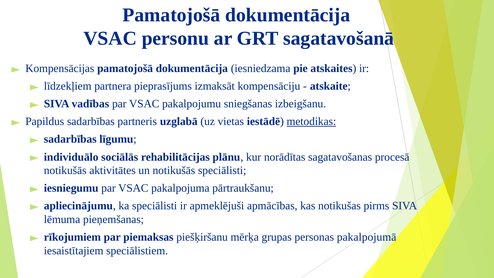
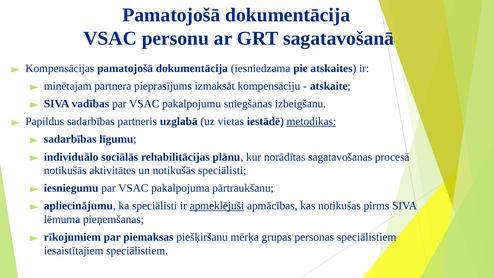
līdzekļiem: līdzekļiem -> minētajam
apmeklējuši underline: none -> present
personas pakalpojumā: pakalpojumā -> speciālistiem
